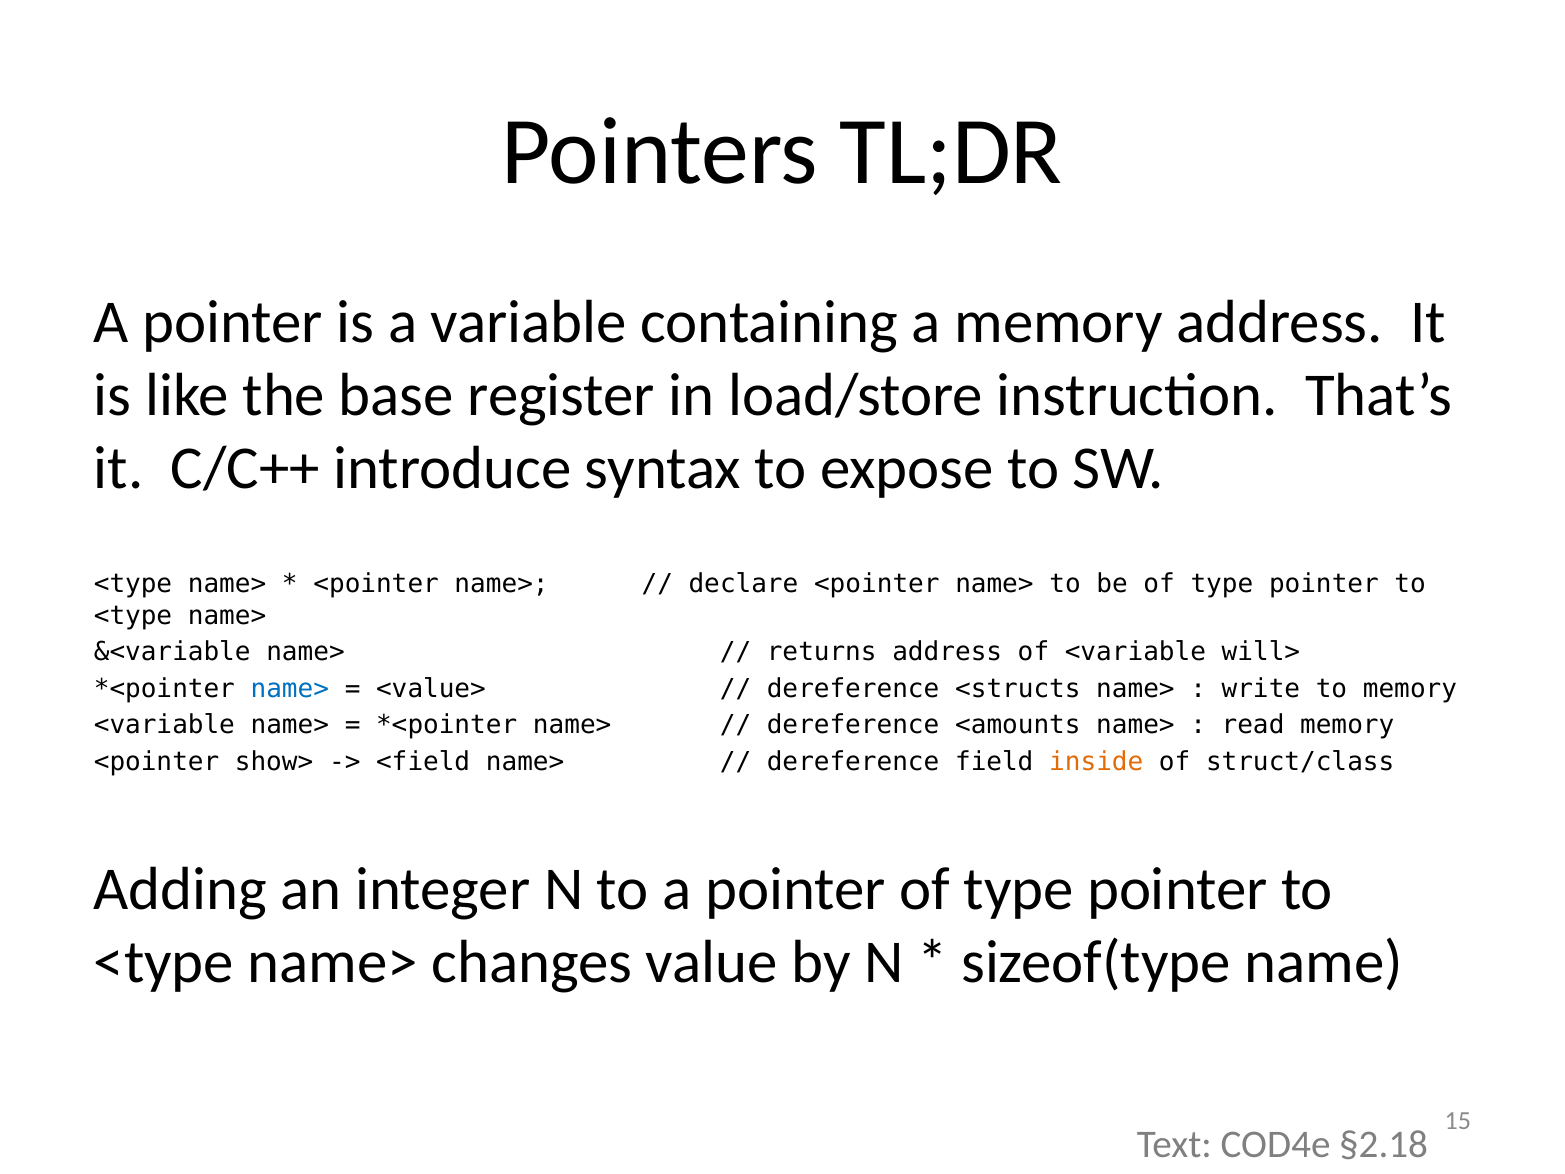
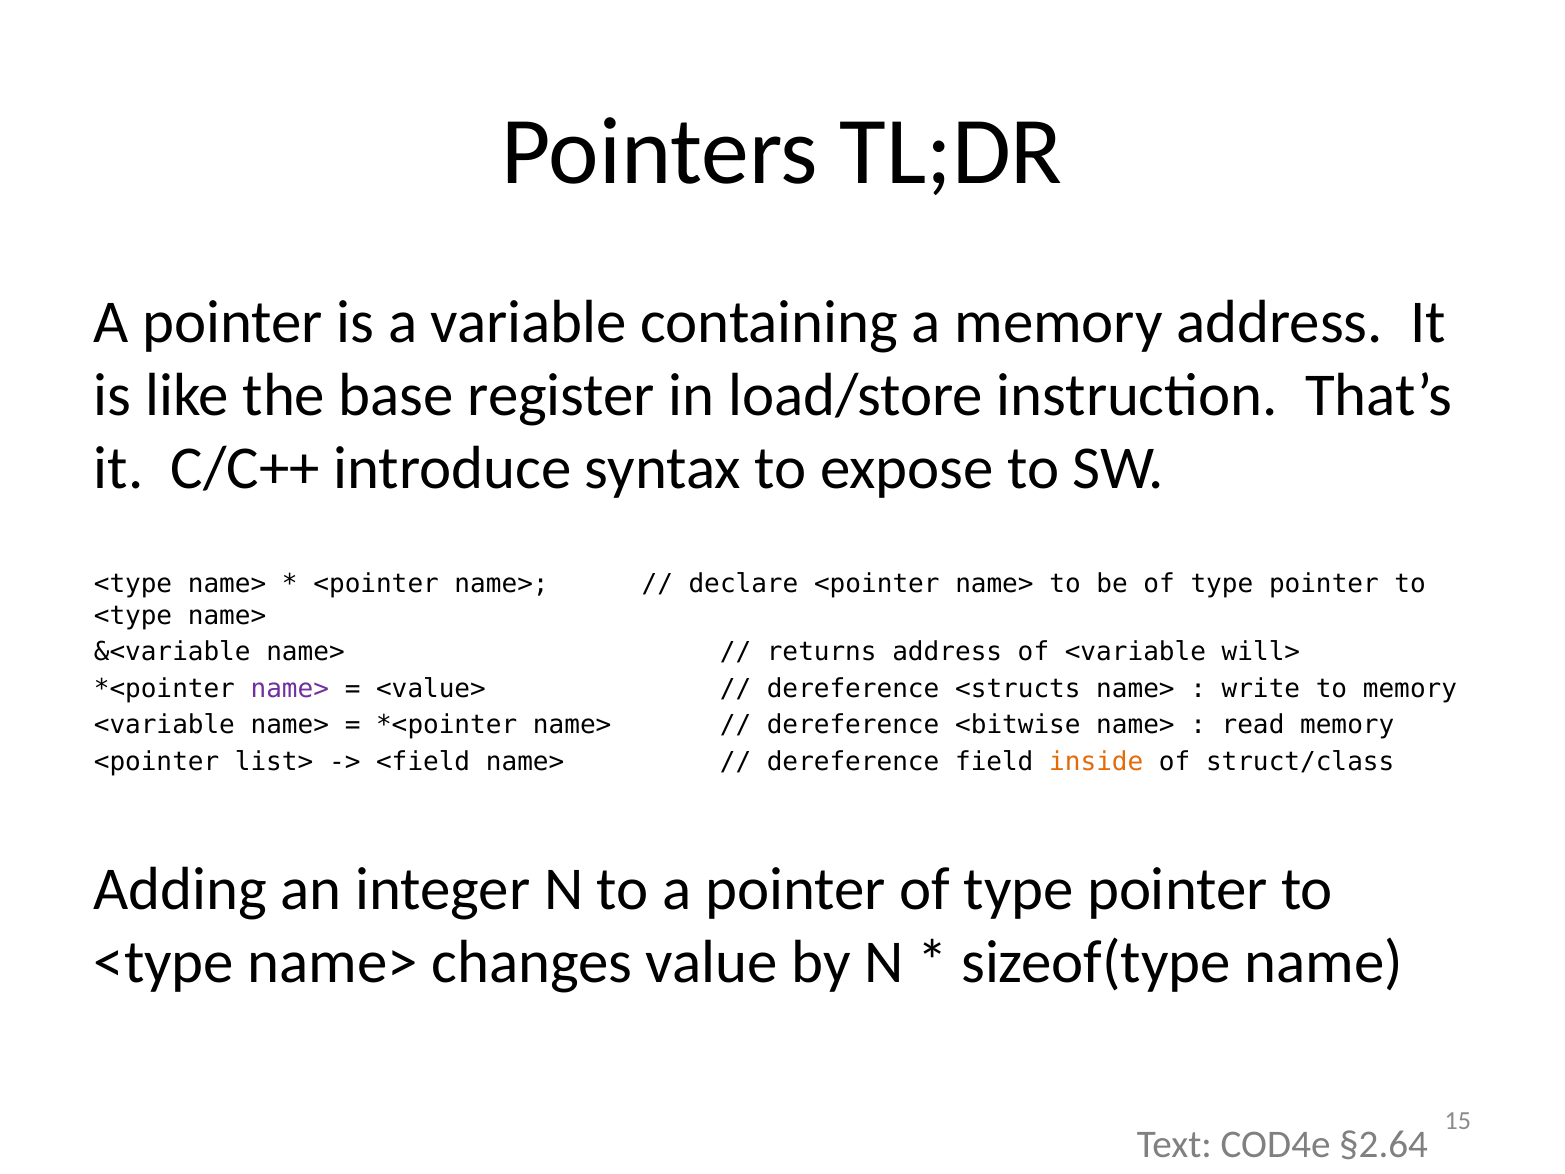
name> at (290, 688) colour: blue -> purple
<amounts: <amounts -> <bitwise
show>: show> -> list>
§2.18: §2.18 -> §2.64
